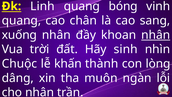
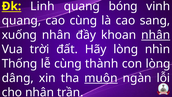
cao chân: chân -> cùng
Hãy sinh: sinh -> lòng
Chuộc: Chuộc -> Thống
lễ khấn: khấn -> cùng
muôn underline: none -> present
